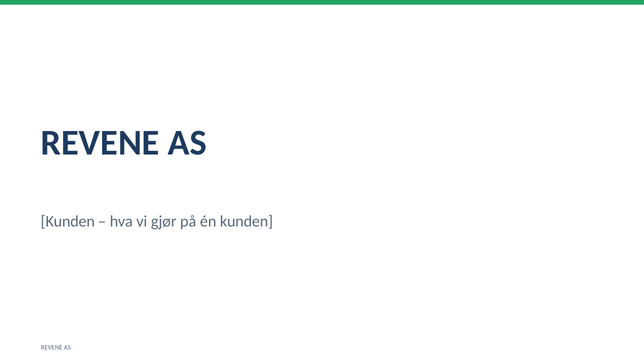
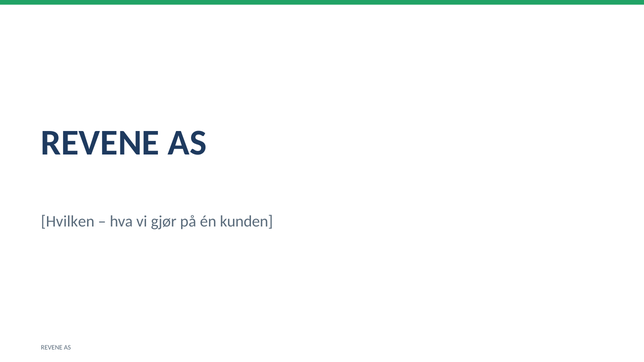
Kunden at (68, 222): Kunden -> Hvilken
